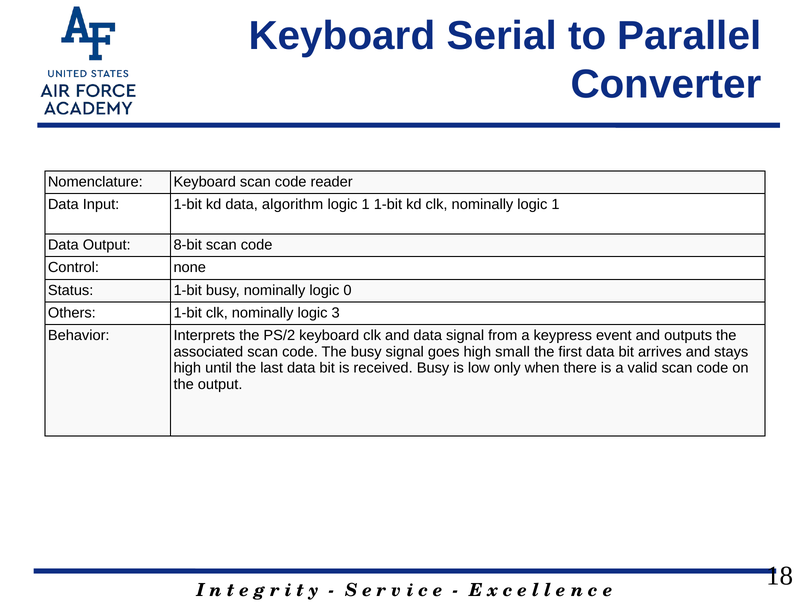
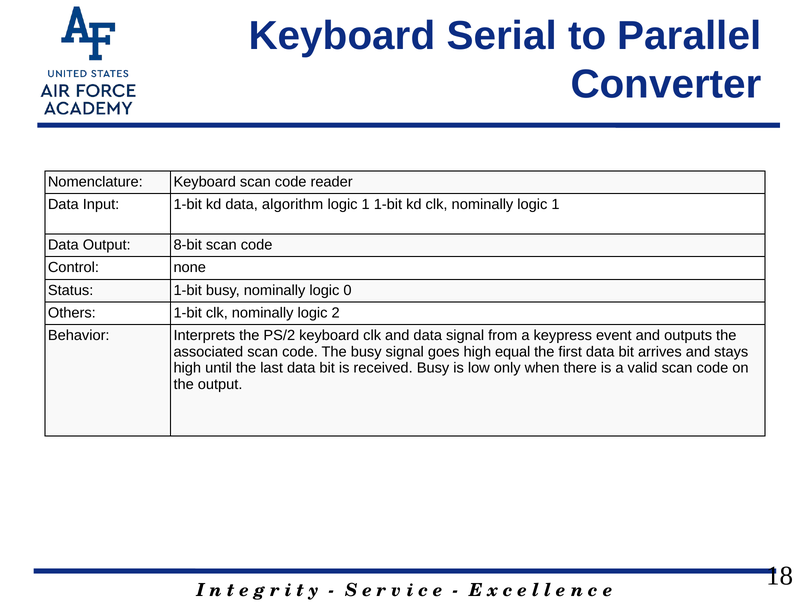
3: 3 -> 2
small: small -> equal
